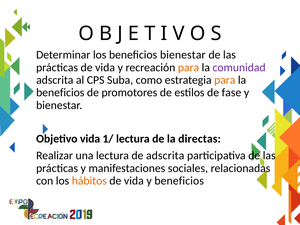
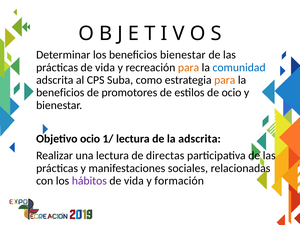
comunidad colour: purple -> blue
de fase: fase -> ocio
Objetivo vida: vida -> ocio
la directas: directas -> adscrita
de adscrita: adscrita -> directas
hábitos colour: orange -> purple
y beneficios: beneficios -> formación
